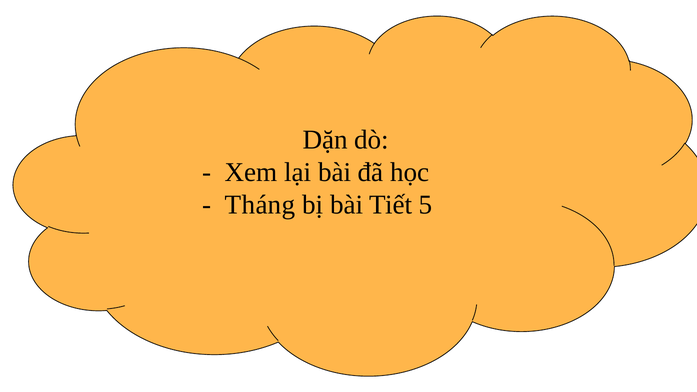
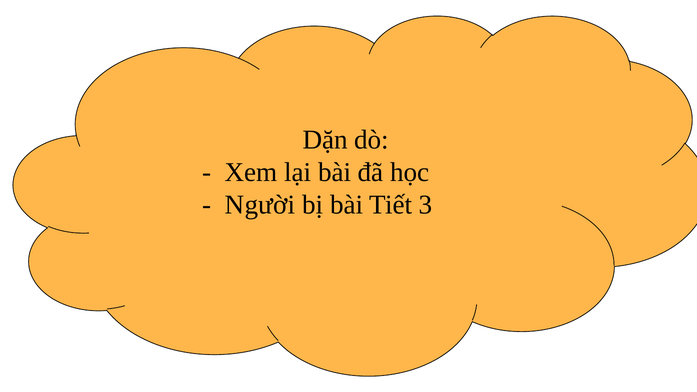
Tháng: Tháng -> Người
5: 5 -> 3
